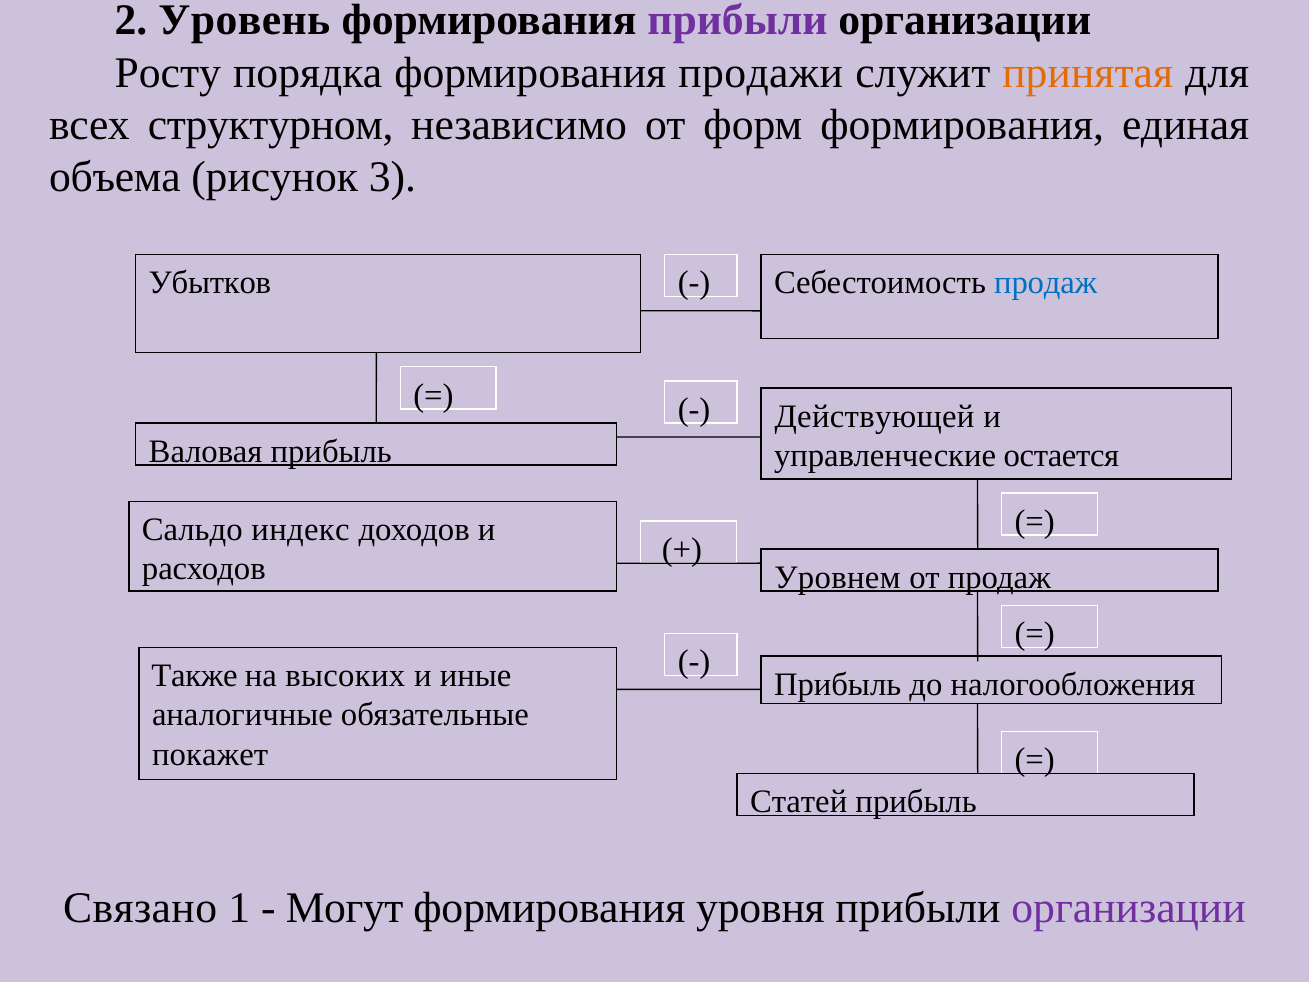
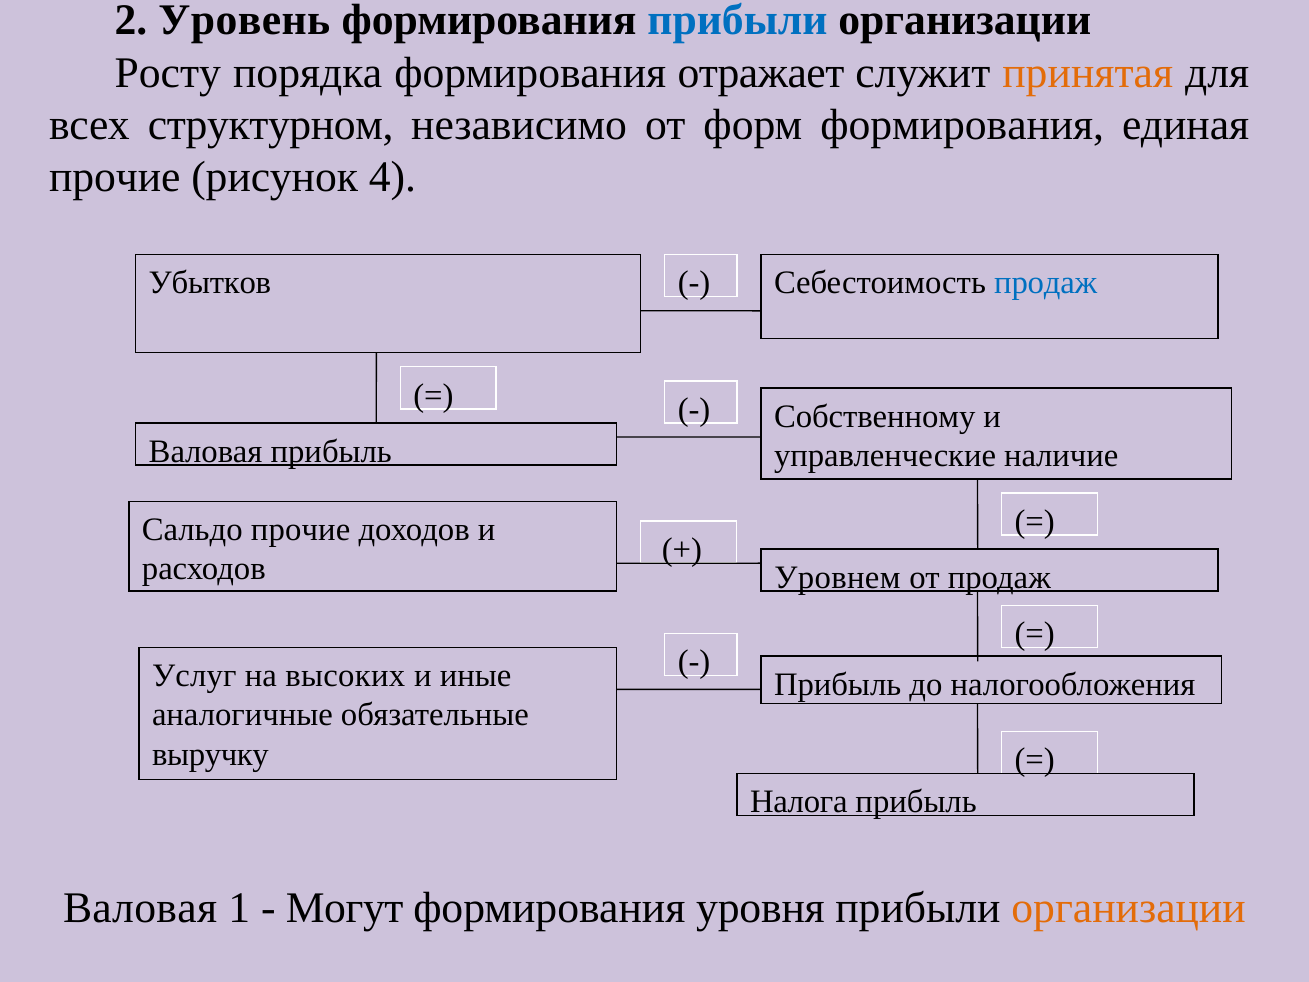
прибыли at (737, 20) colour: purple -> blue
продажи: продажи -> отражает
объема at (115, 178): объема -> прочие
3: 3 -> 4
Действующей: Действующей -> Собственному
остается: остается -> наличие
Сальдо индекс: индекс -> прочие
Также: Также -> Услуг
покажет: покажет -> выручку
Статей: Статей -> Налога
Связано at (140, 908): Связано -> Валовая
организации at (1129, 908) colour: purple -> orange
